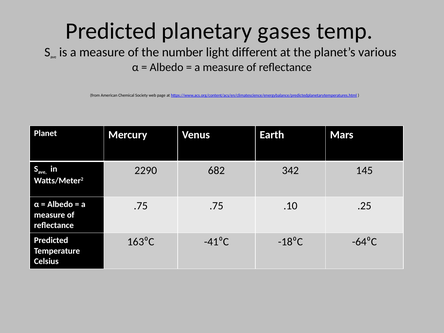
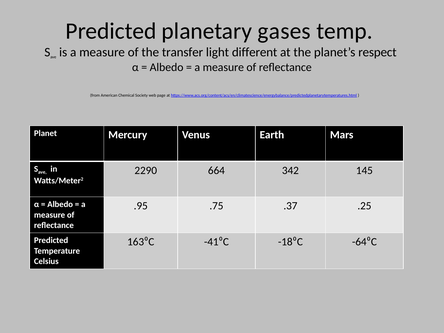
number: number -> transfer
various: various -> respect
682: 682 -> 664
.75 at (141, 206): .75 -> .95
.10: .10 -> .37
